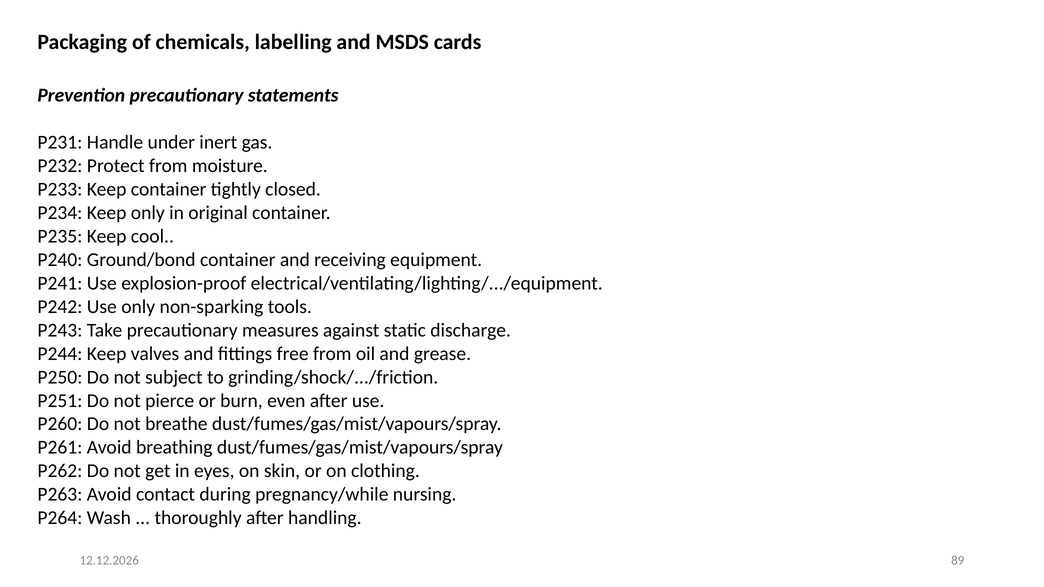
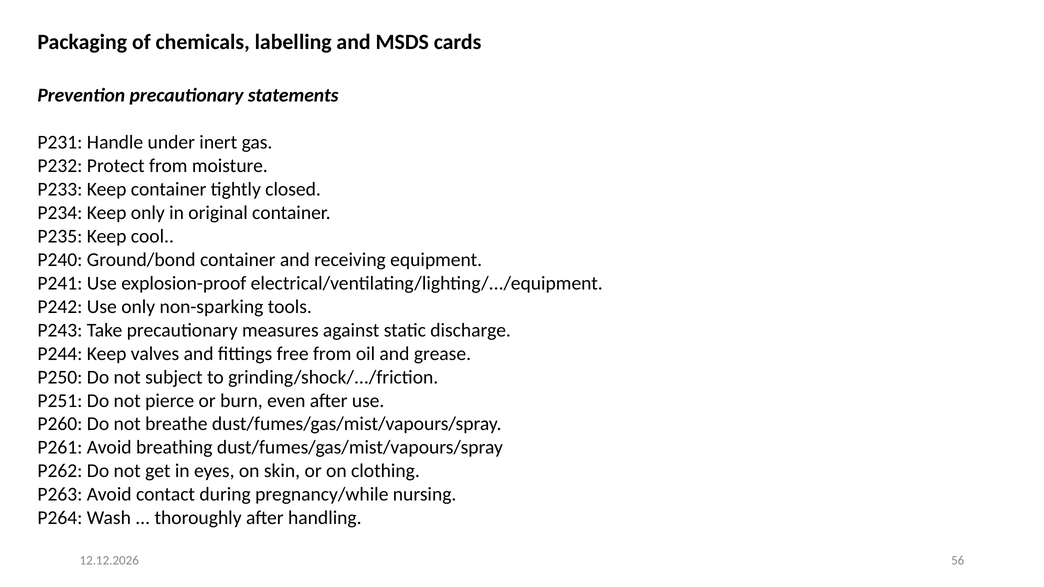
89: 89 -> 56
